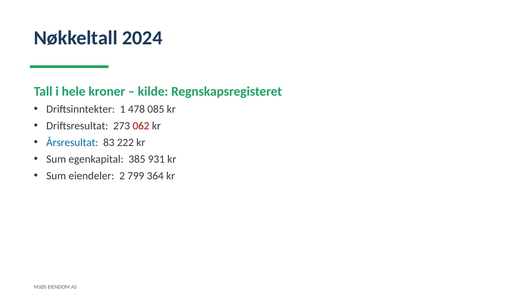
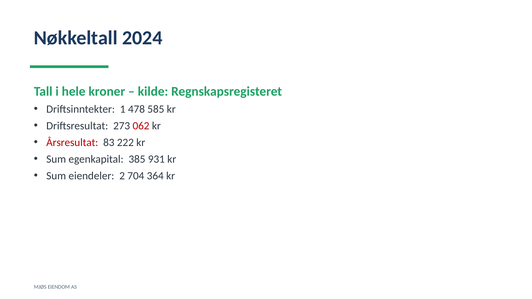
085: 085 -> 585
Årsresultat colour: blue -> red
799: 799 -> 704
